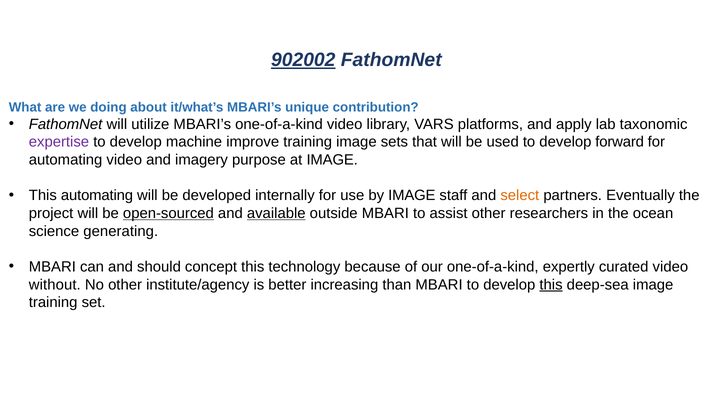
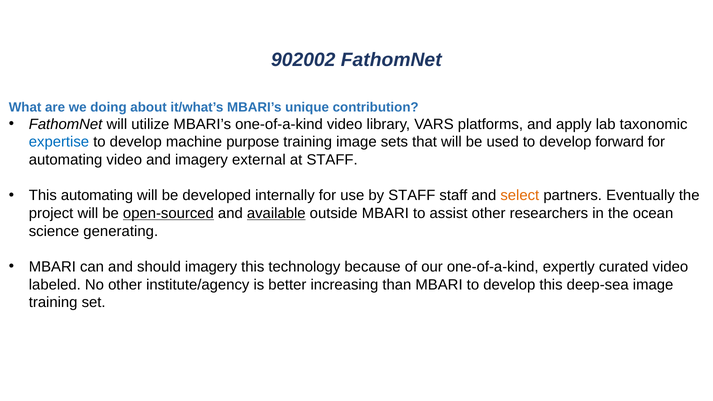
902002 underline: present -> none
expertise colour: purple -> blue
improve: improve -> purpose
purpose: purpose -> external
at IMAGE: IMAGE -> STAFF
by IMAGE: IMAGE -> STAFF
should concept: concept -> imagery
without: without -> labeled
this at (551, 285) underline: present -> none
